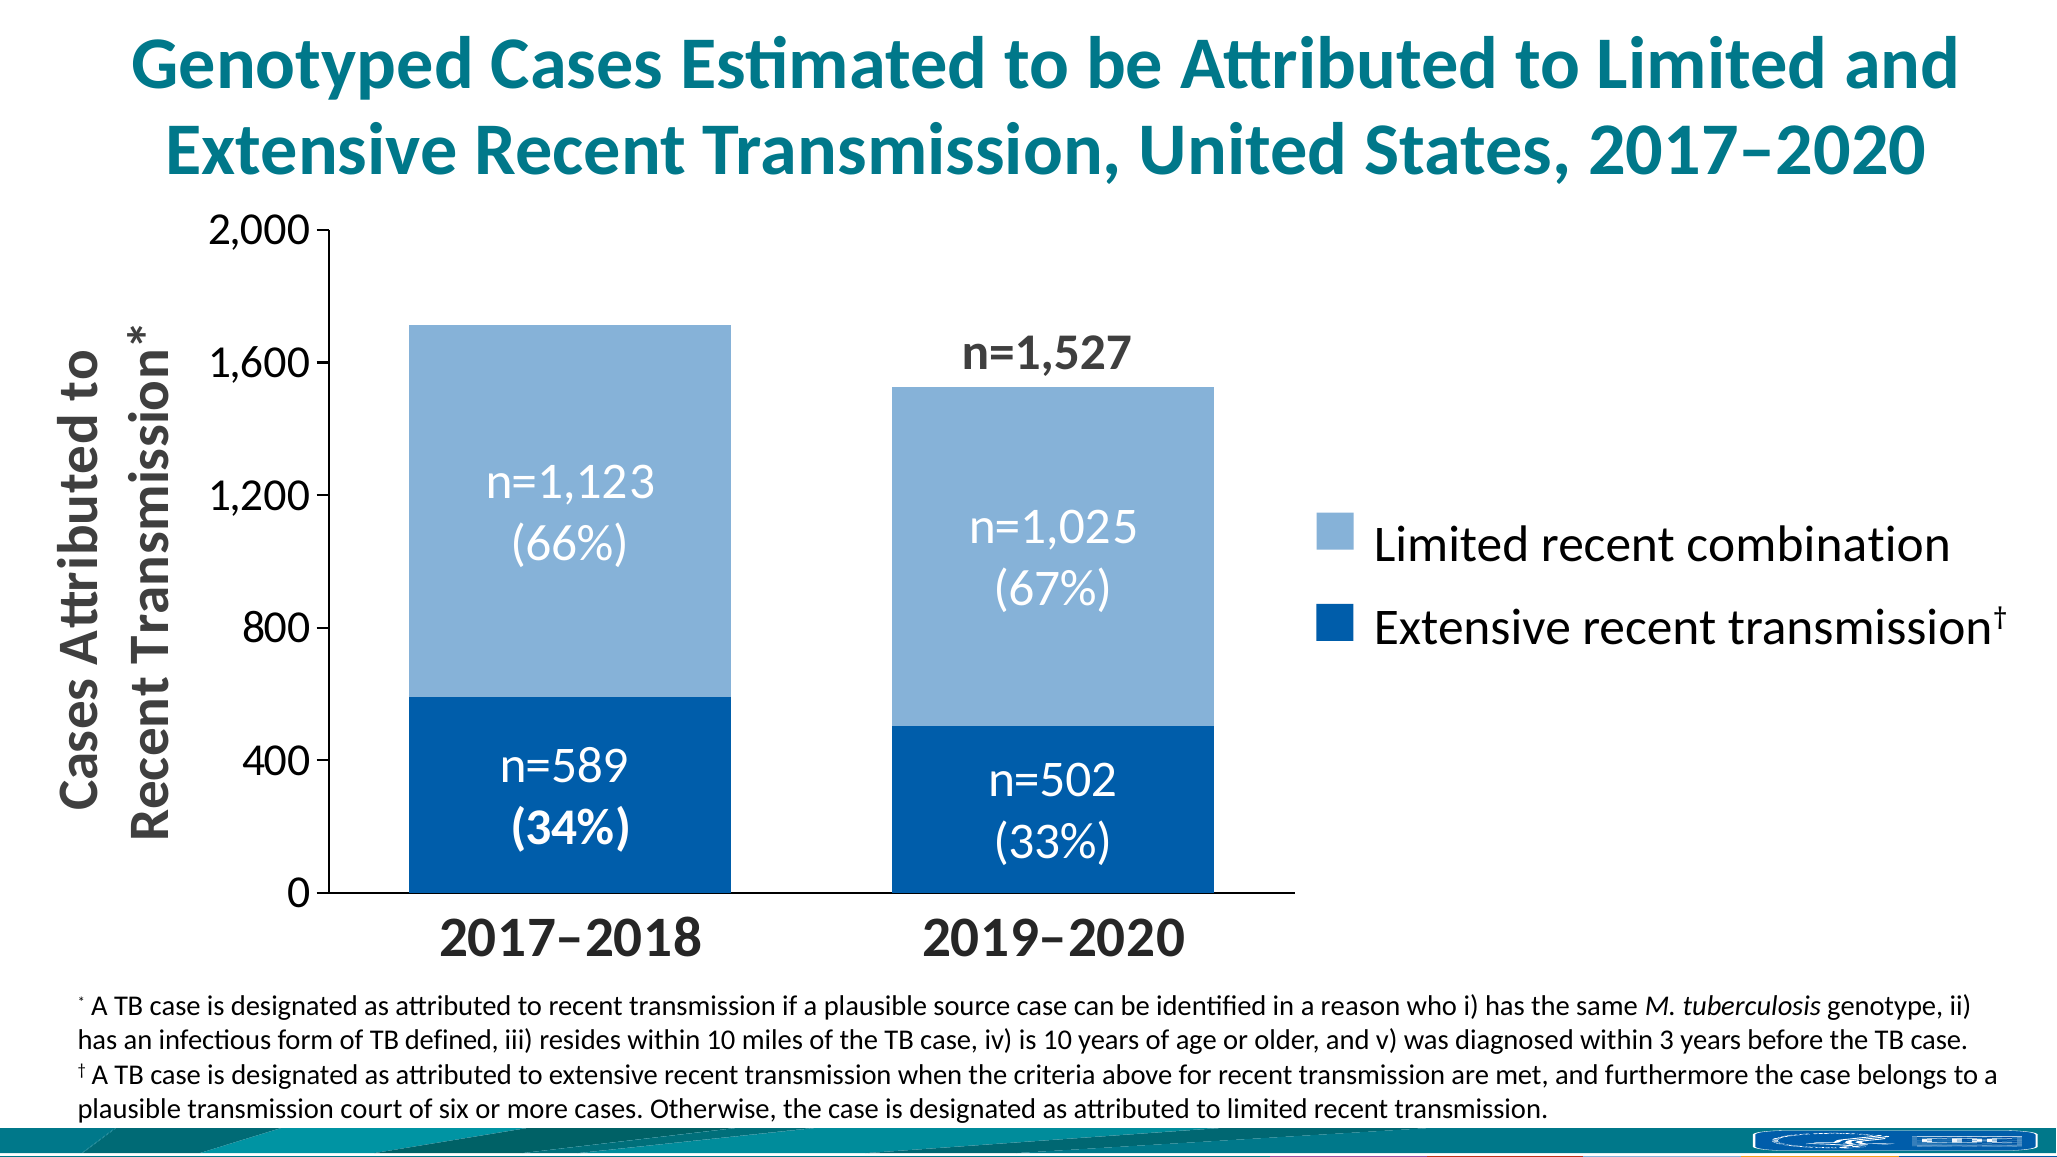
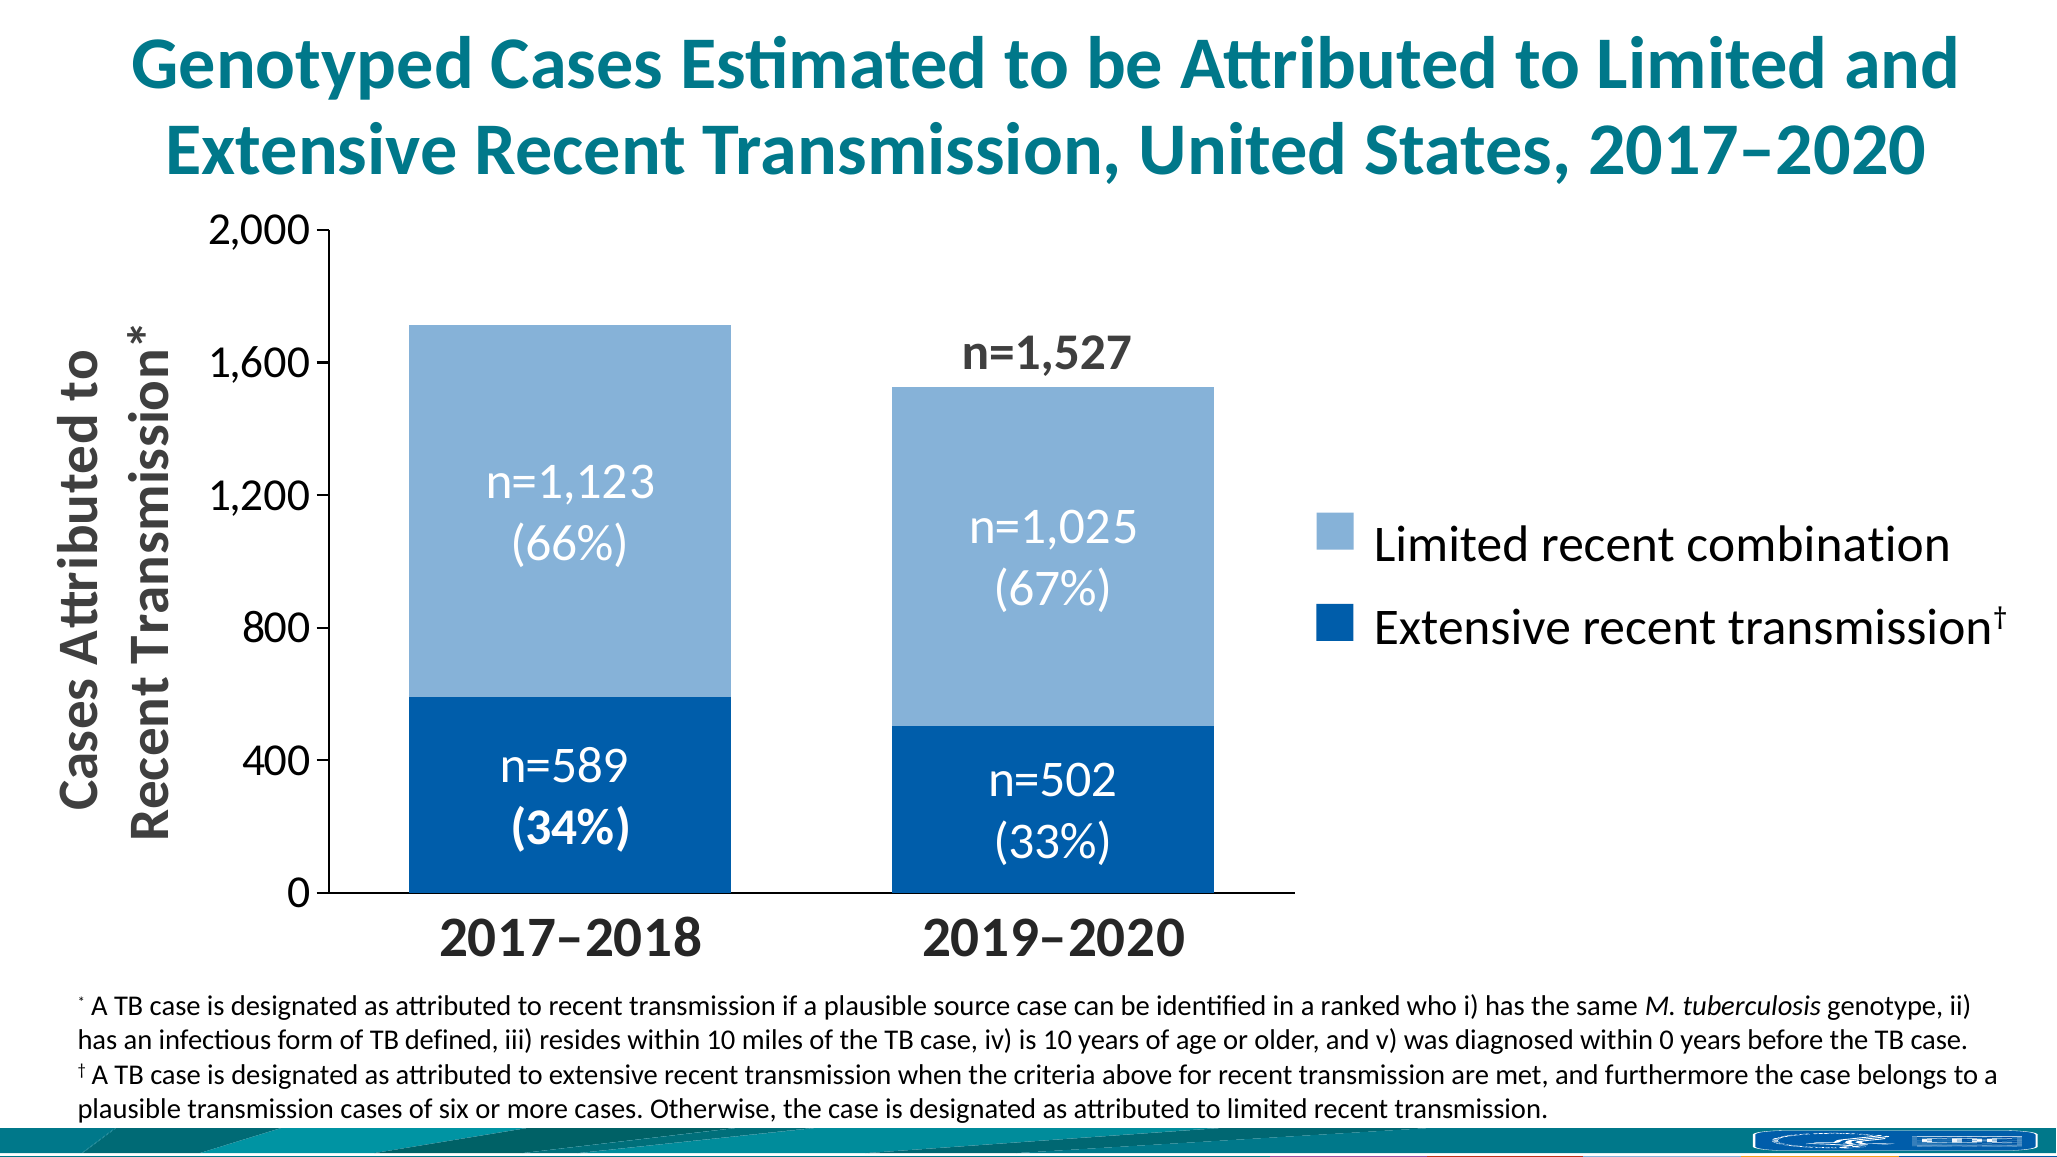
reason: reason -> ranked
within 3: 3 -> 0
transmission court: court -> cases
